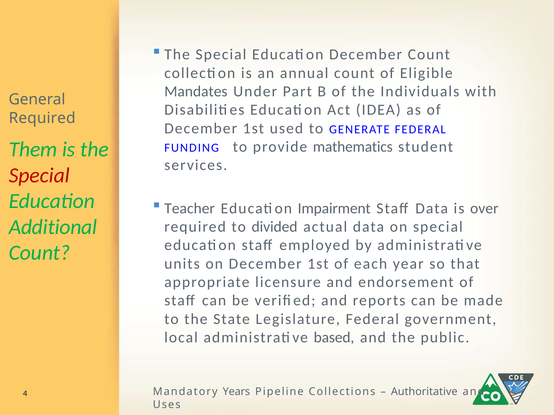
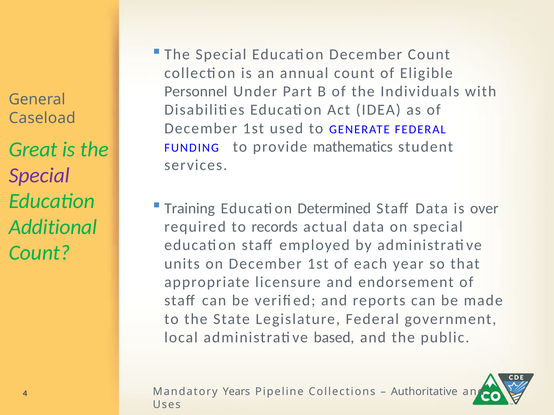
Mandates: Mandates -> Personnel
Required at (42, 118): Required -> Caseload
Them: Them -> Great
Special at (39, 176) colour: red -> purple
Teacher: Teacher -> Training
Impairment: Impairment -> Determined
divided: divided -> records
